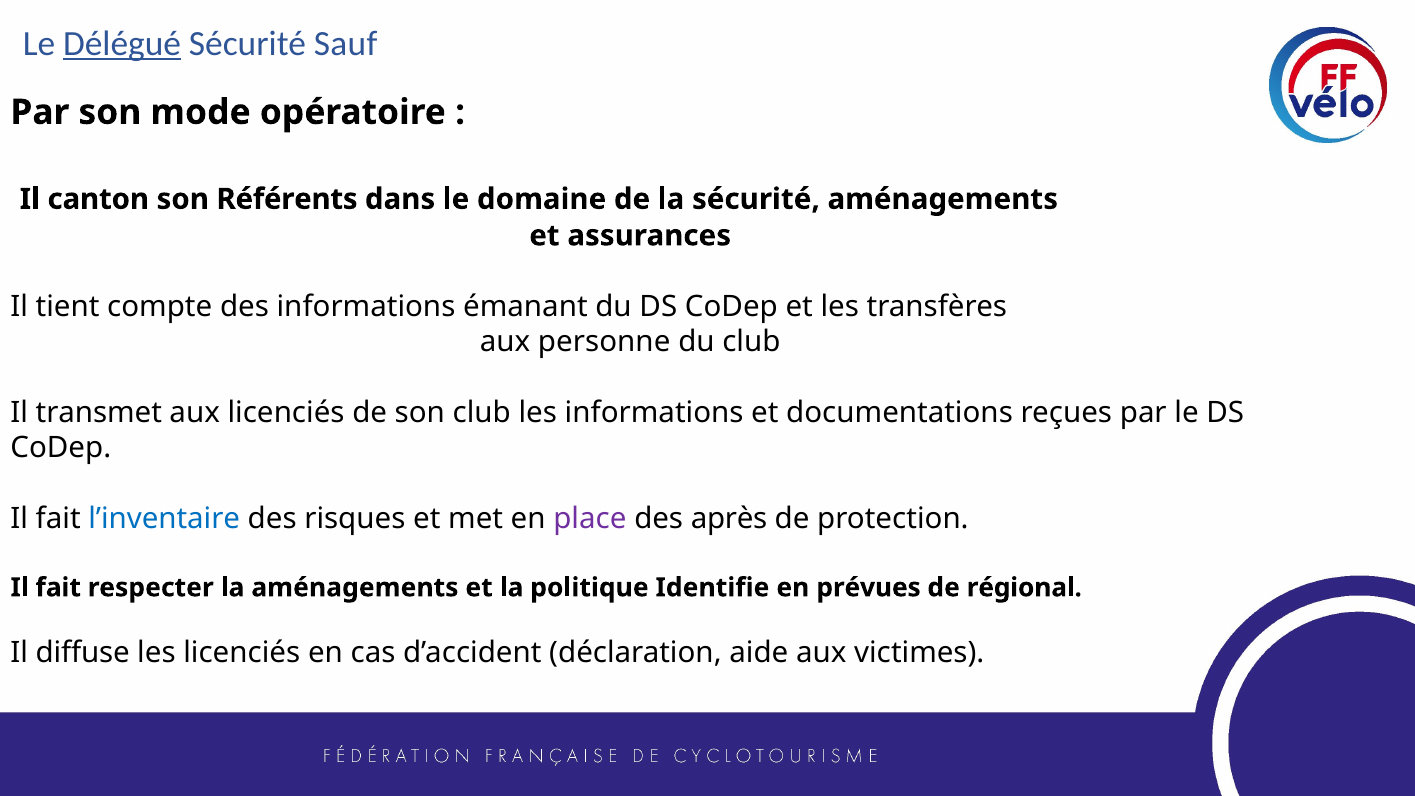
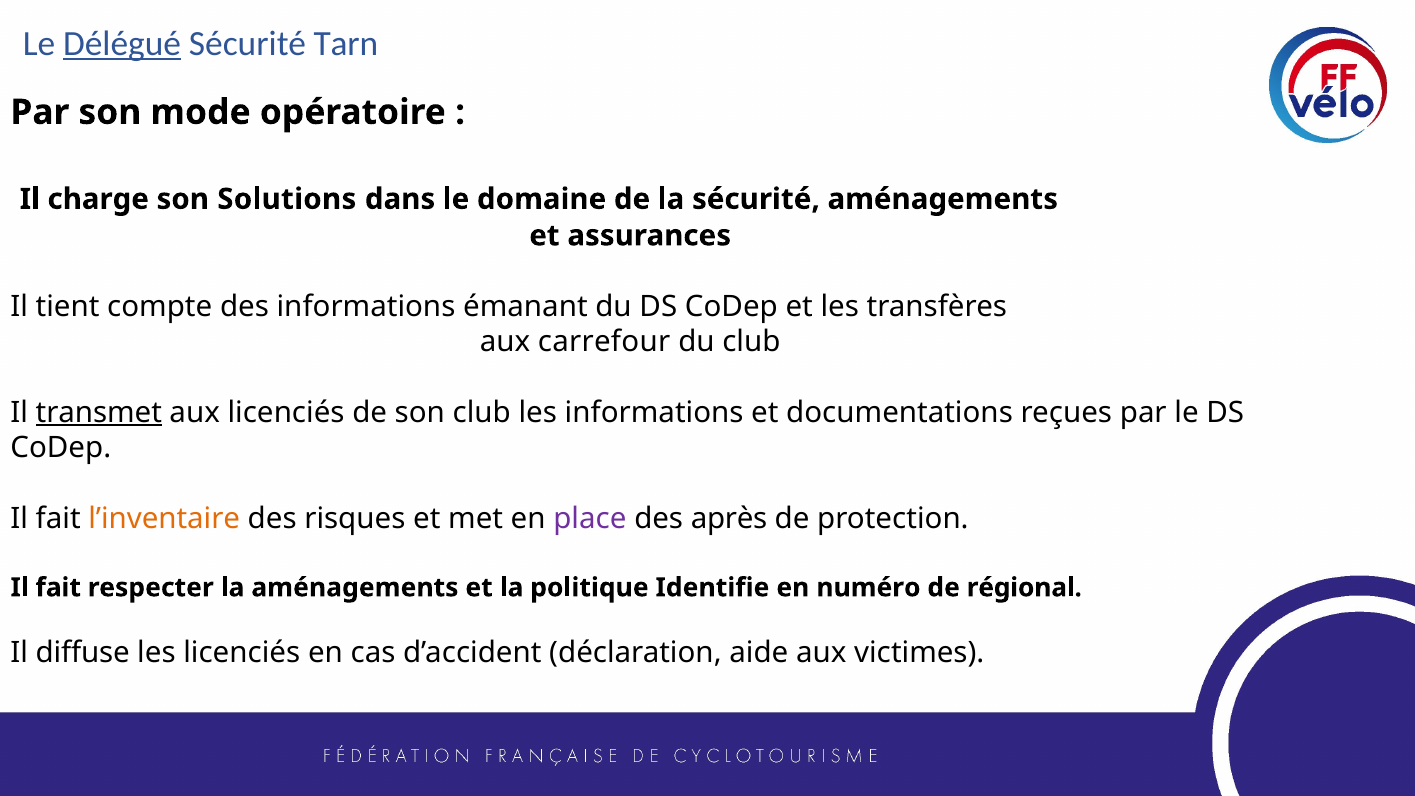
Sauf: Sauf -> Tarn
canton: canton -> charge
Référents: Référents -> Solutions
personne: personne -> carrefour
transmet underline: none -> present
l’inventaire colour: blue -> orange
prévues: prévues -> numéro
